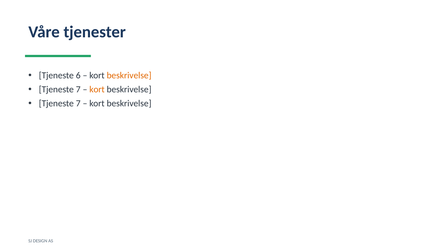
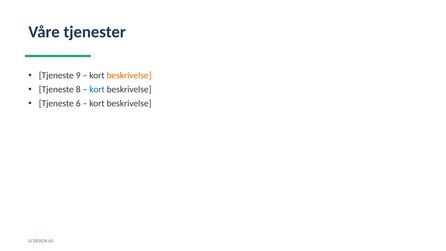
6: 6 -> 9
7 at (78, 89): 7 -> 8
kort at (97, 89) colour: orange -> blue
7 at (78, 103): 7 -> 6
